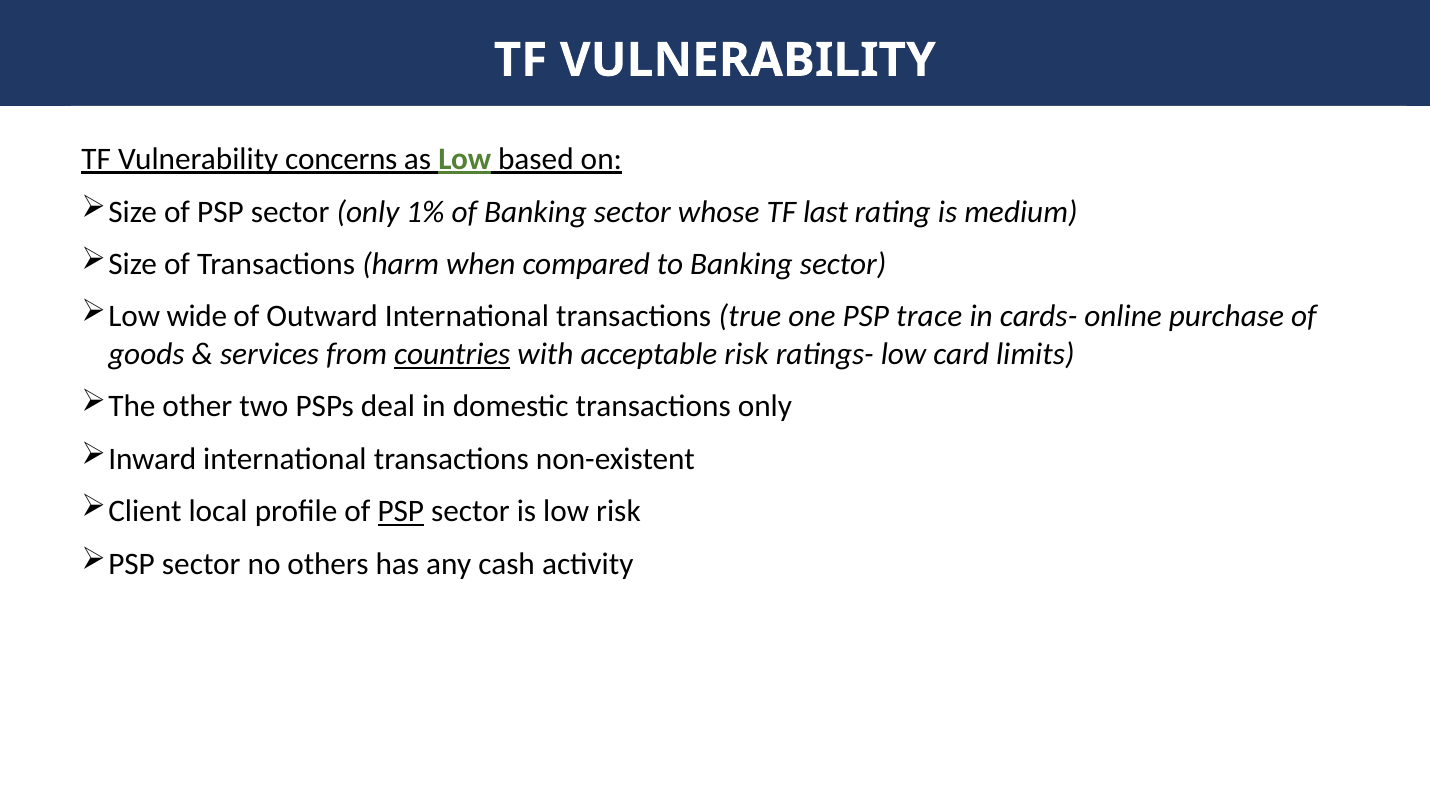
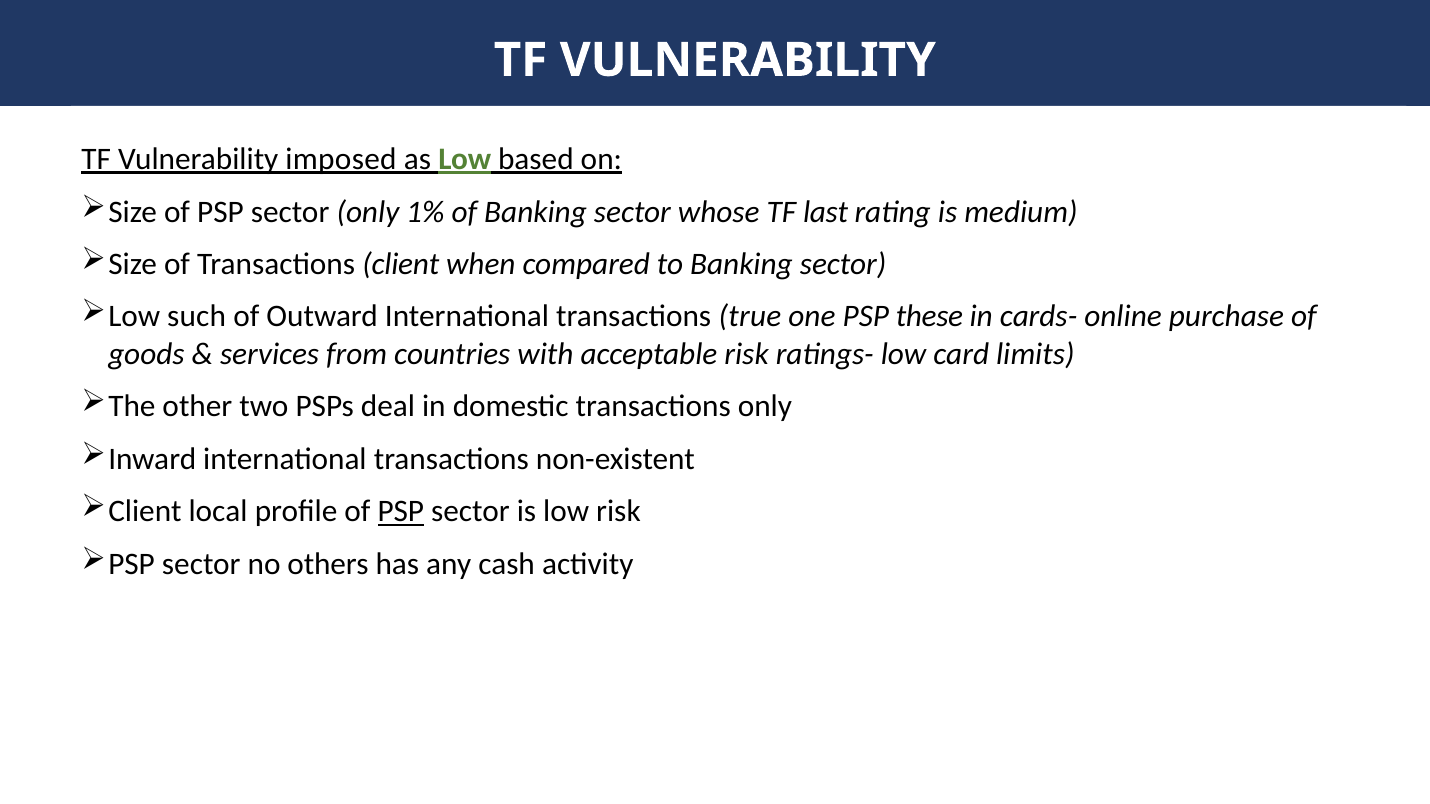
concerns: concerns -> imposed
Transactions harm: harm -> client
wide: wide -> such
trace: trace -> these
countries underline: present -> none
